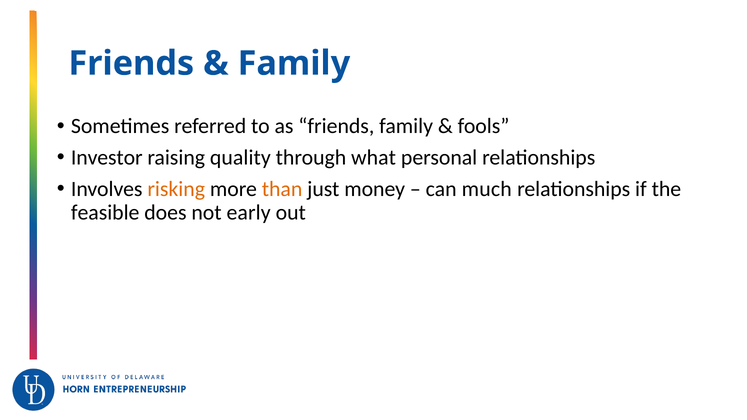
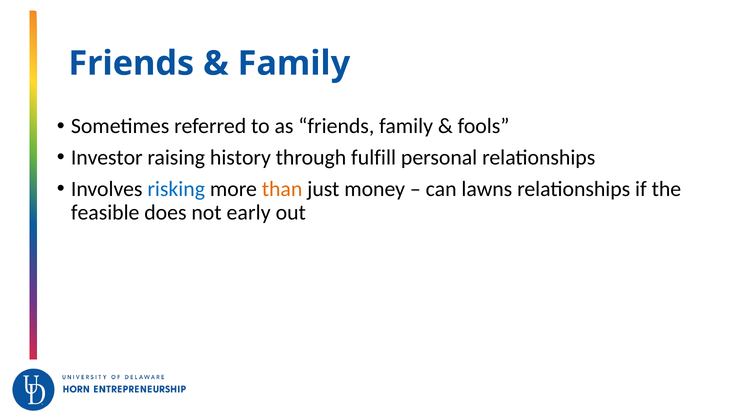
quality: quality -> history
what: what -> fulfill
risking colour: orange -> blue
much: much -> lawns
